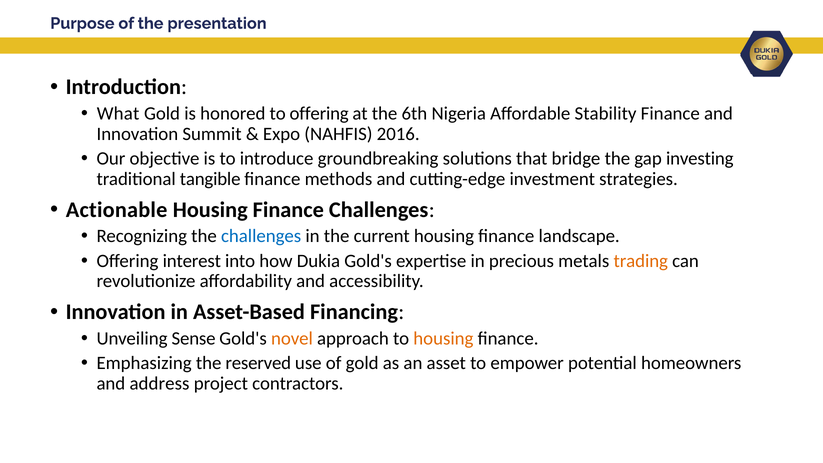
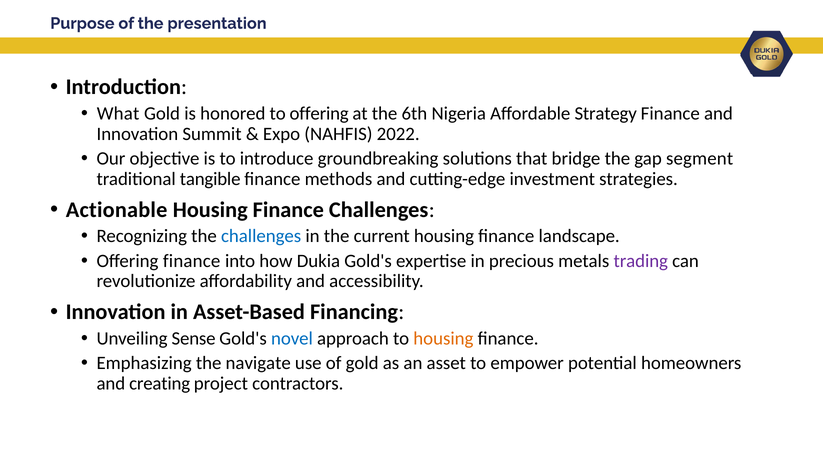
Stability: Stability -> Strategy
2016: 2016 -> 2022
investing: investing -> segment
Offering interest: interest -> finance
trading colour: orange -> purple
novel colour: orange -> blue
reserved: reserved -> navigate
address: address -> creating
